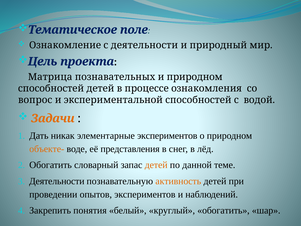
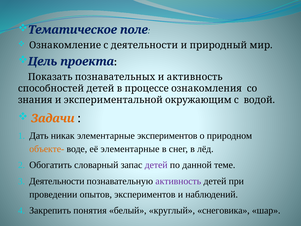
Матрица: Матрица -> Показать
и природном: природном -> активность
вопрос: вопрос -> знания
экспериментальной способностей: способностей -> окружающим
её представления: представления -> элементарные
детей at (156, 165) colour: orange -> purple
активность at (178, 181) colour: orange -> purple
круглый обогатить: обогатить -> снеговика
